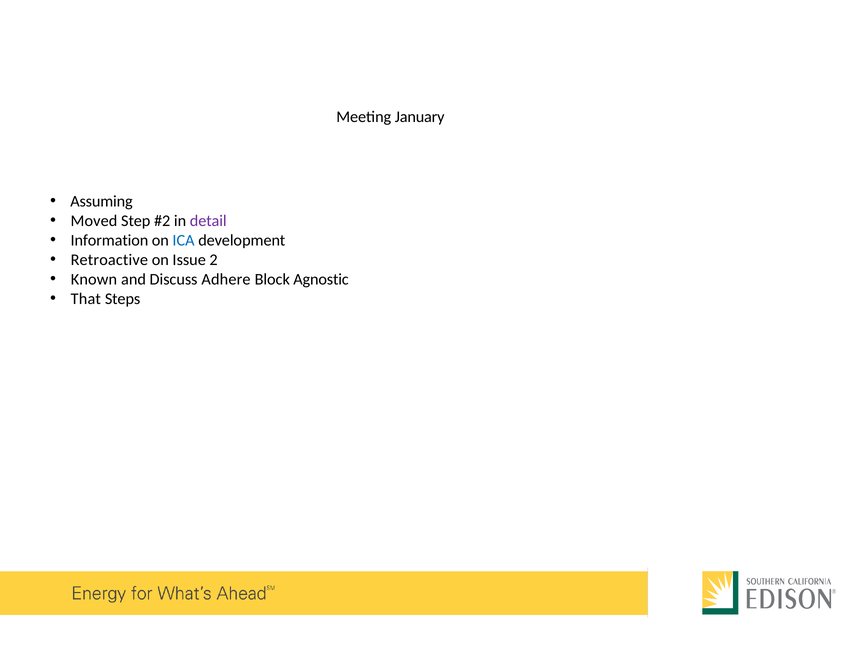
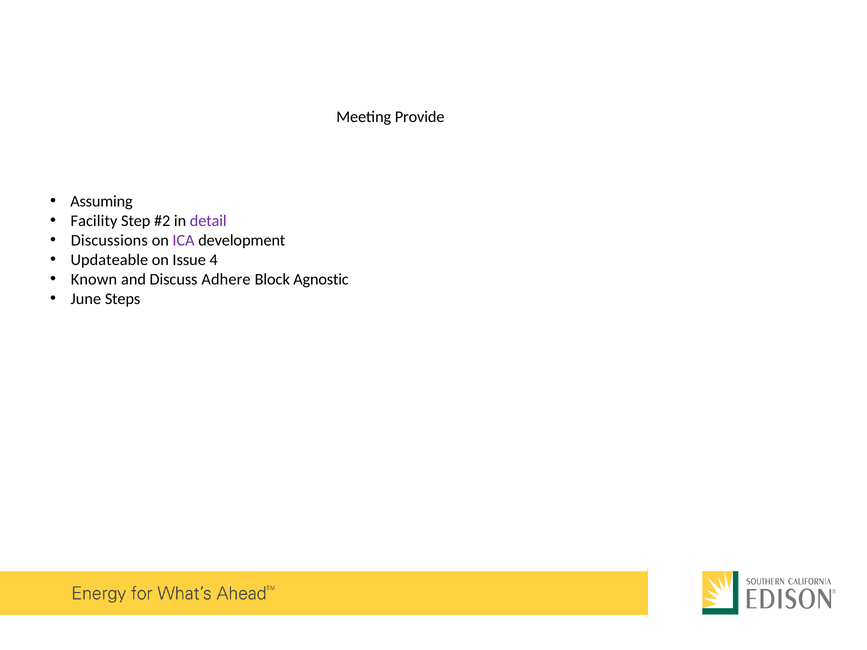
January: January -> Provide
Moved: Moved -> Facility
Information: Information -> Discussions
ICA colour: blue -> purple
Retroactive: Retroactive -> Updateable
2: 2 -> 4
That: That -> June
